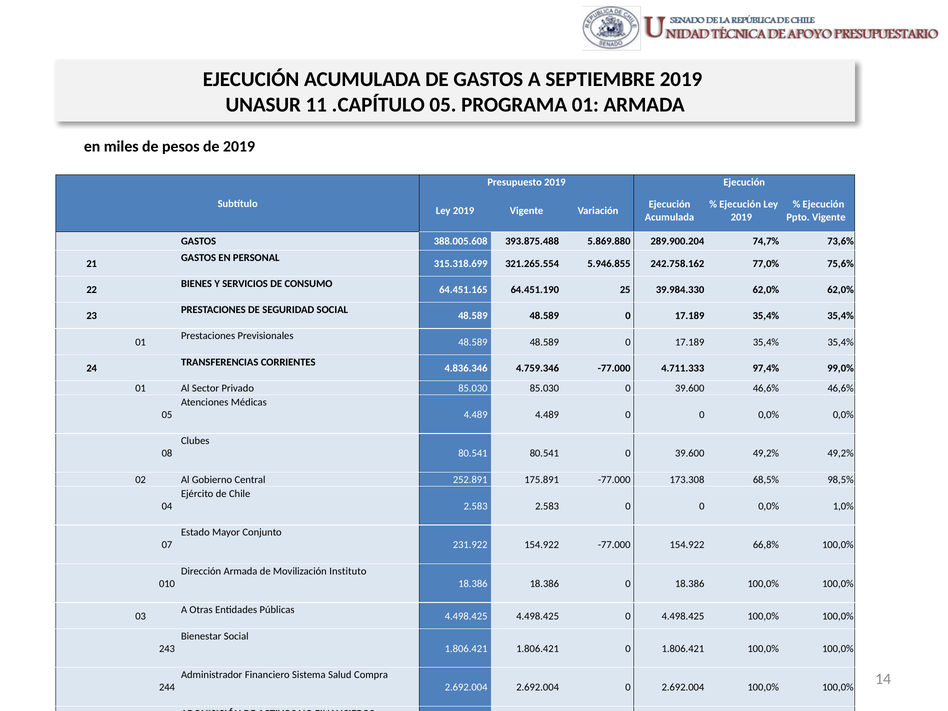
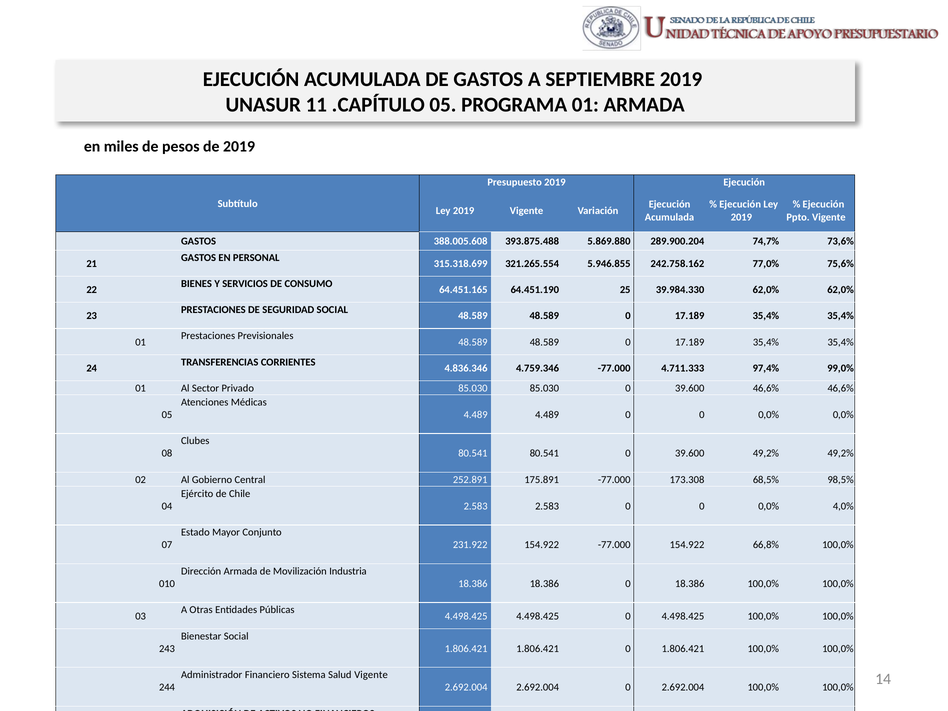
1,0%: 1,0% -> 4,0%
Instituto: Instituto -> Industria
Salud Compra: Compra -> Vigente
